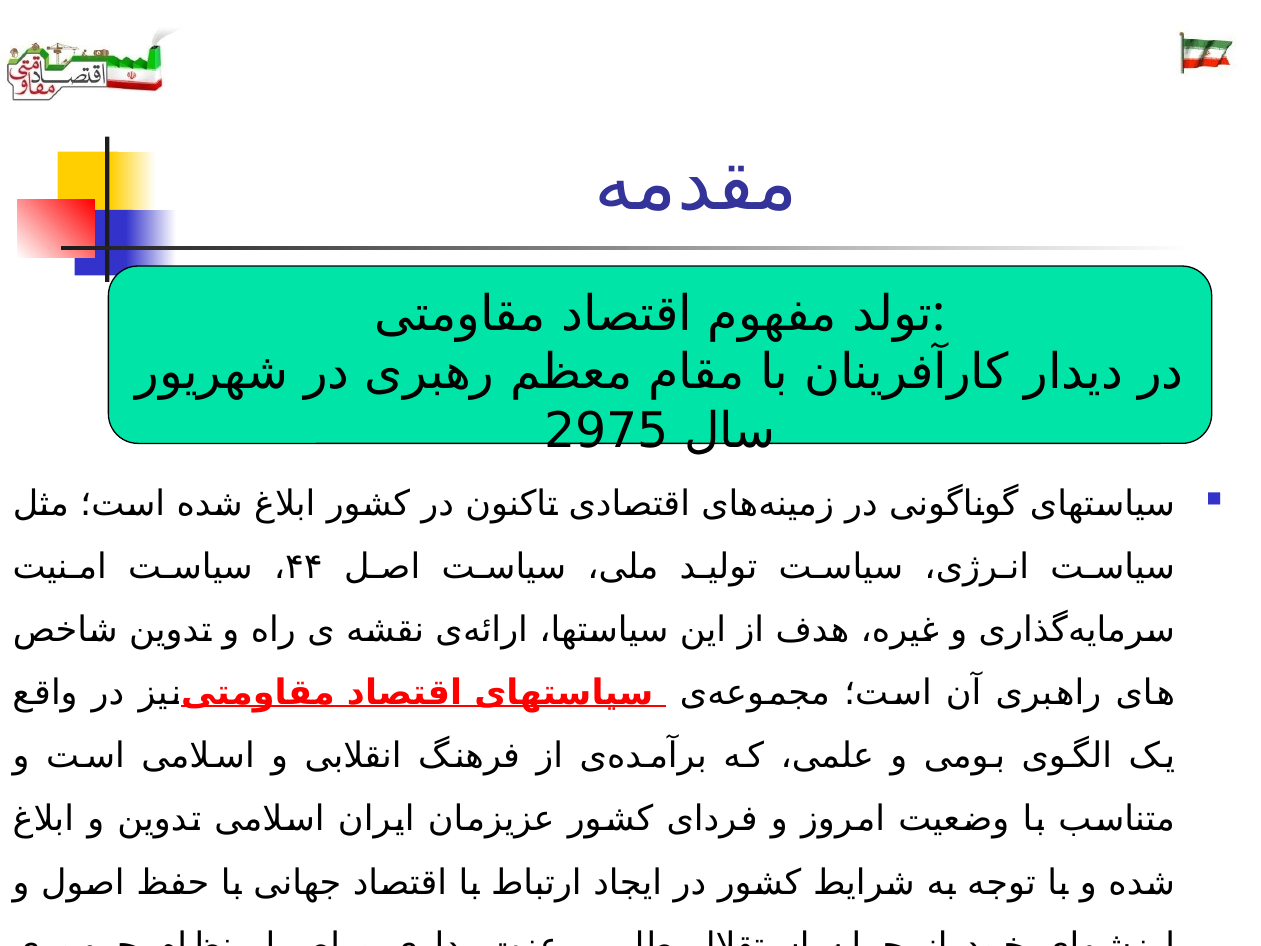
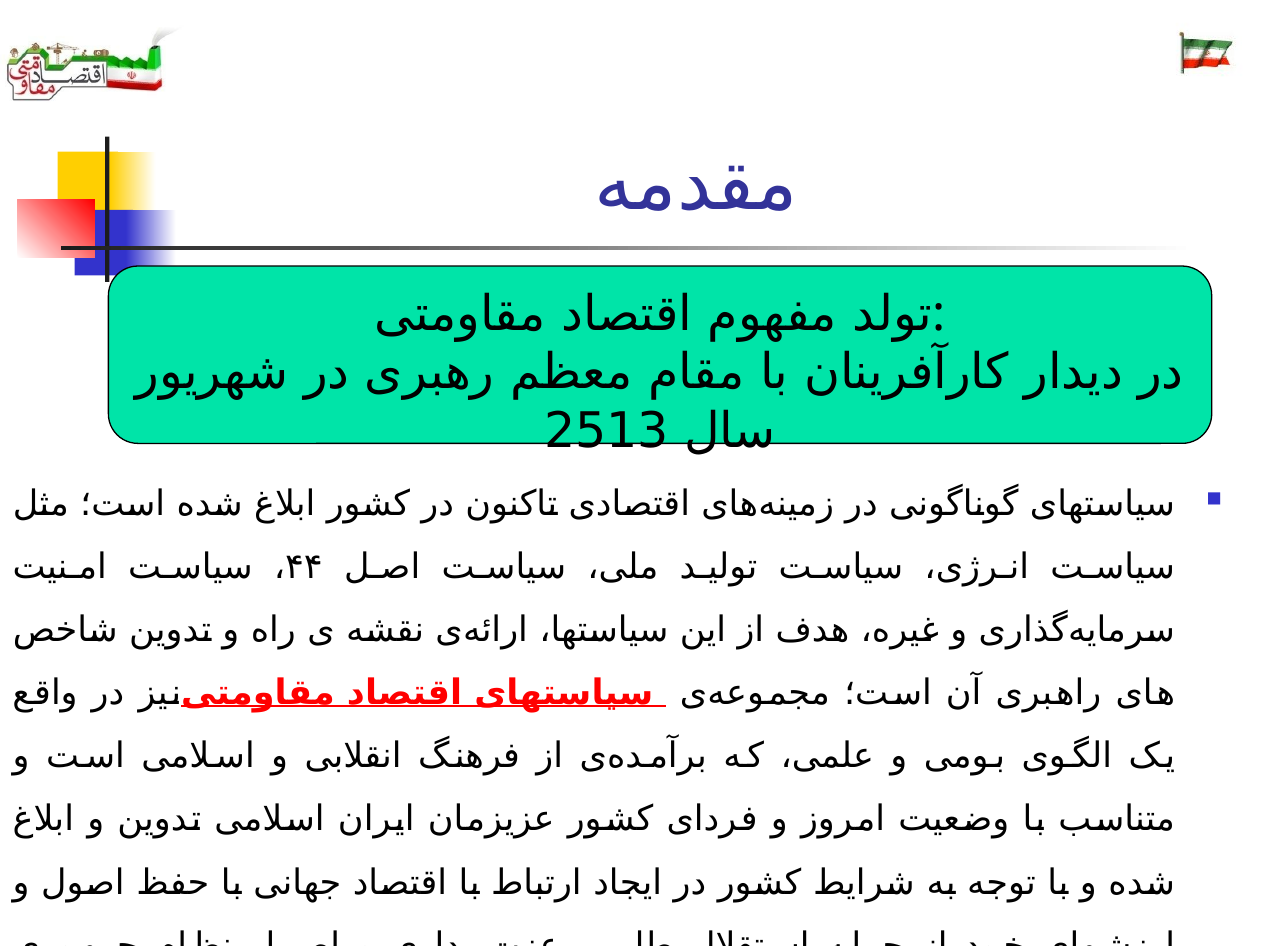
2975: 2975 -> 2513
